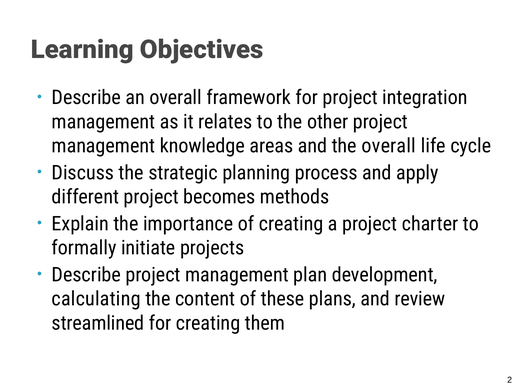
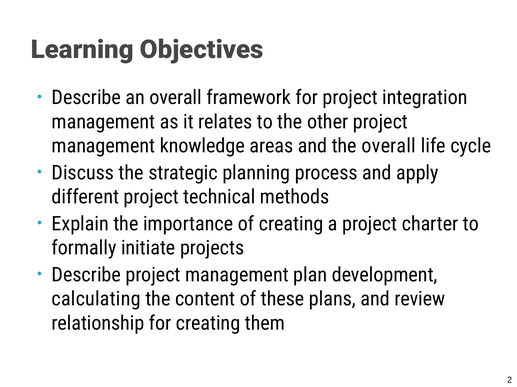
becomes: becomes -> technical
streamlined: streamlined -> relationship
